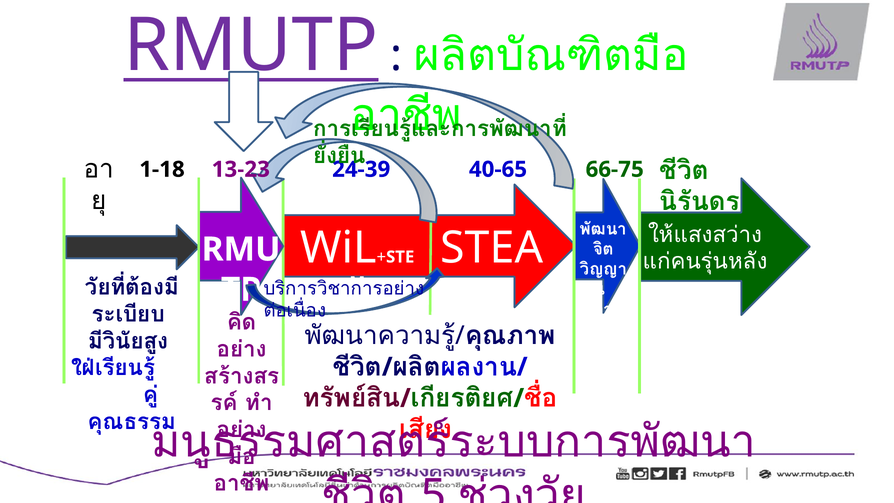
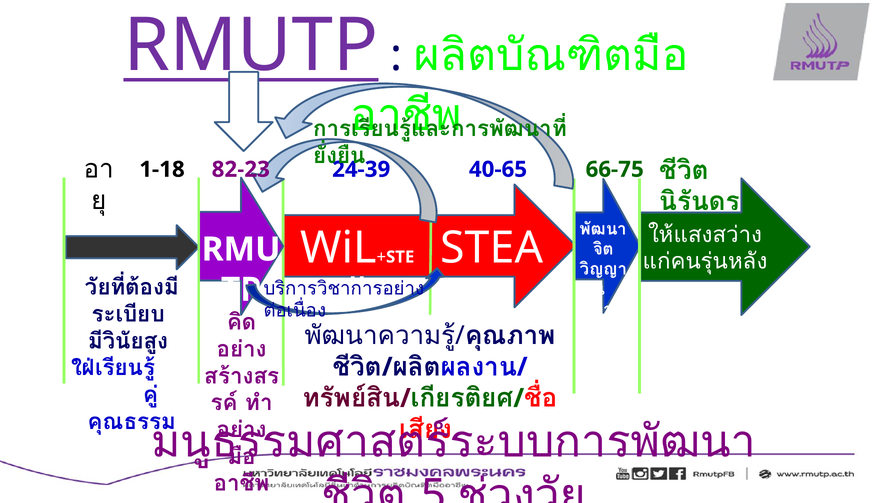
13-23: 13-23 -> 82-23
